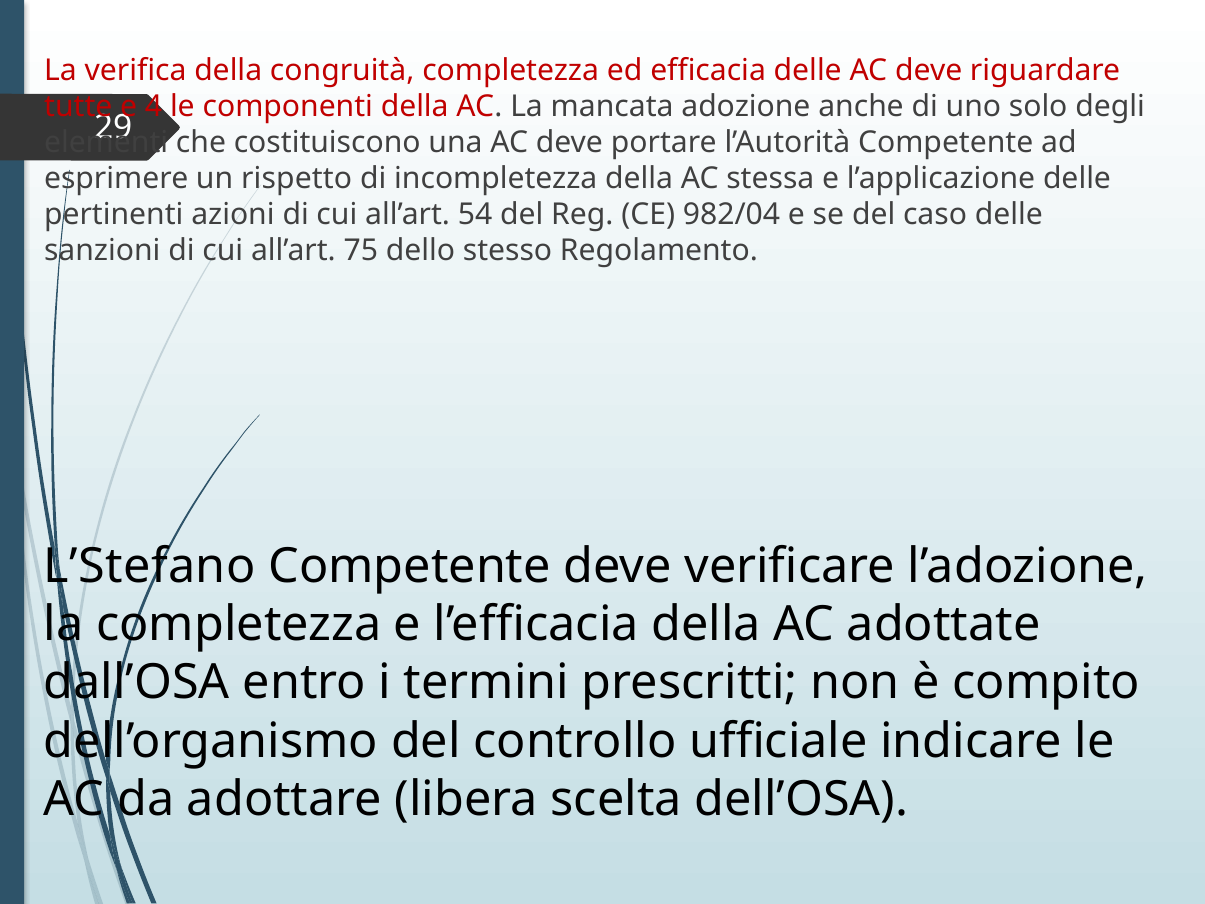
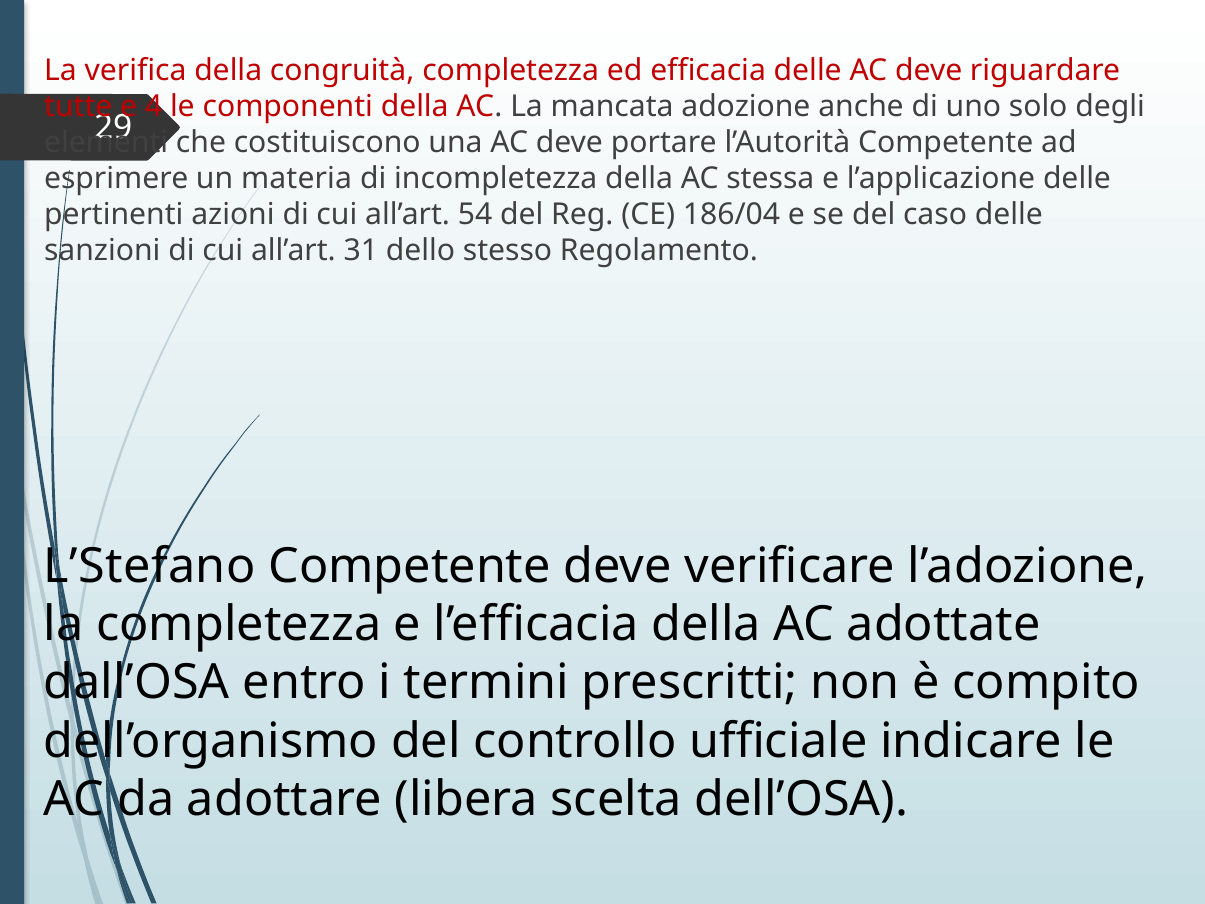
rispetto: rispetto -> materia
982/04: 982/04 -> 186/04
75: 75 -> 31
